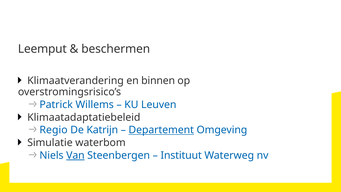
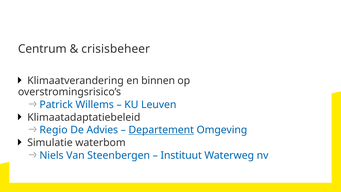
Leemput: Leemput -> Centrum
beschermen: beschermen -> crisisbeheer
Katrijn: Katrijn -> Advies
Van underline: present -> none
